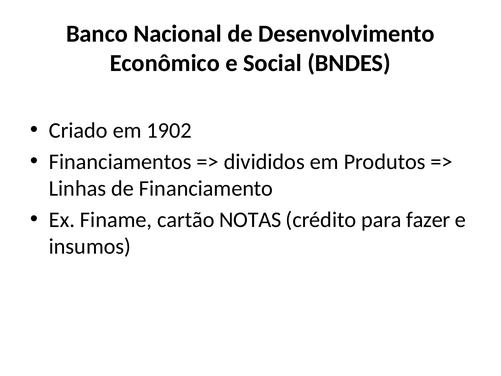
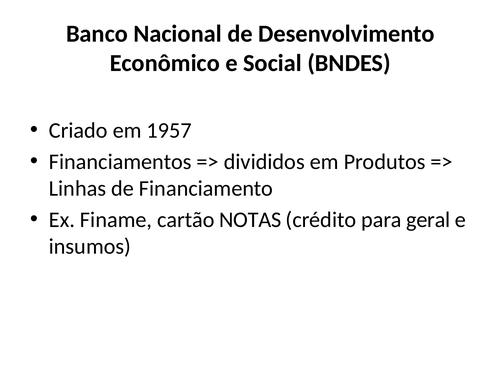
1902: 1902 -> 1957
fazer: fazer -> geral
